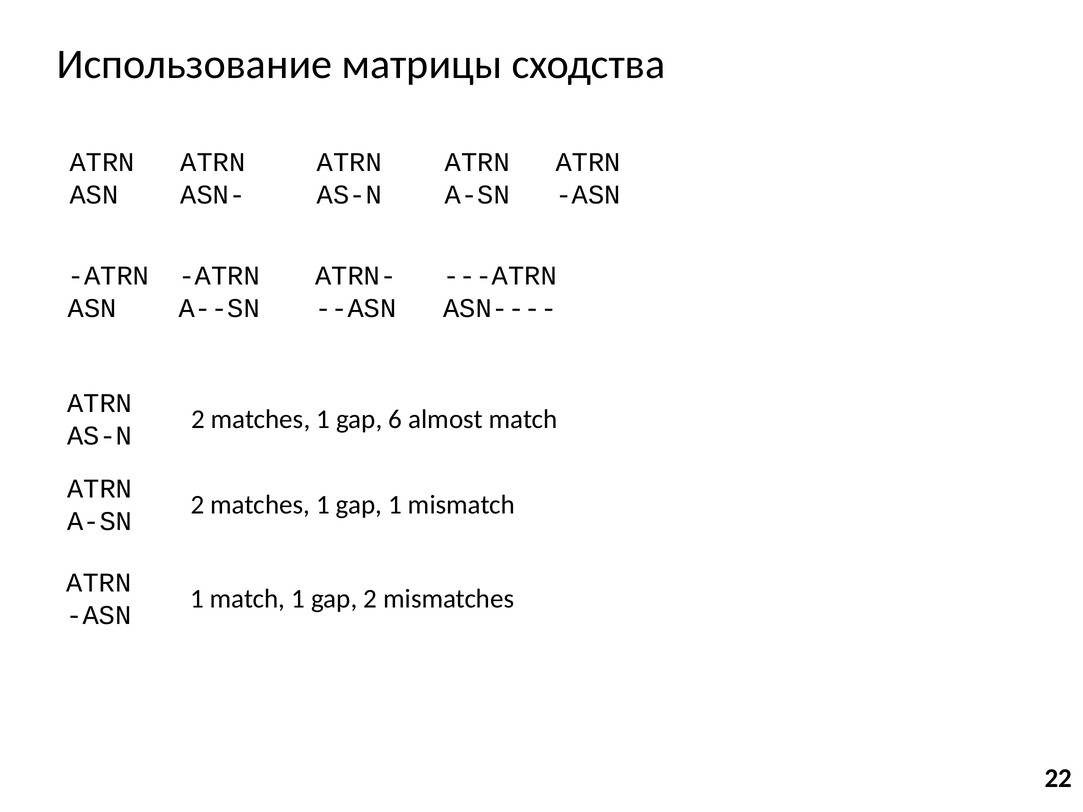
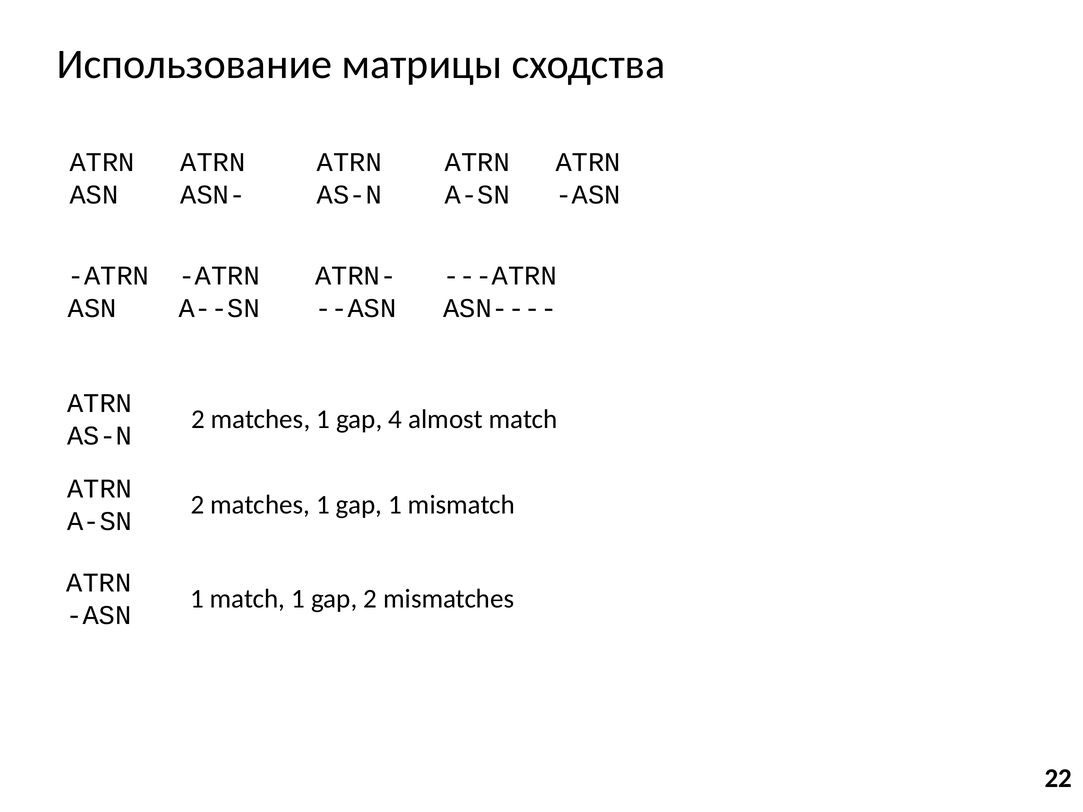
6: 6 -> 4
